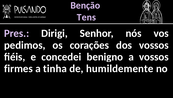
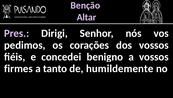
Tens: Tens -> Altar
tinha: tinha -> tanto
